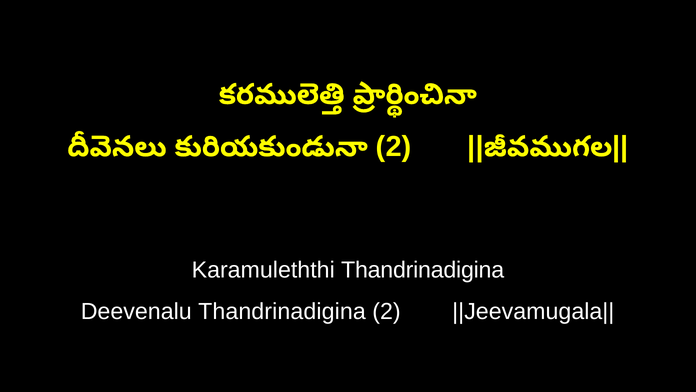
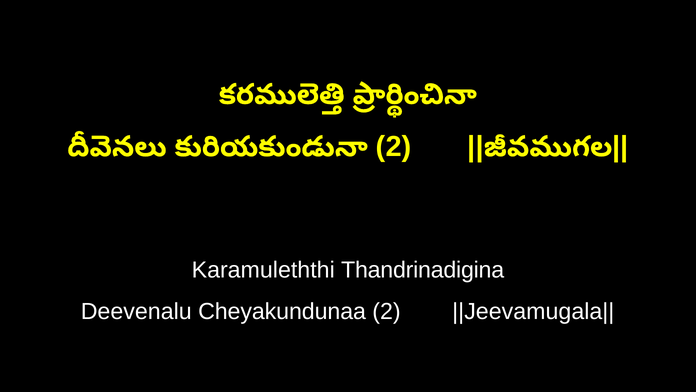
Deevenalu Thandrinadigina: Thandrinadigina -> Cheyakundunaa
